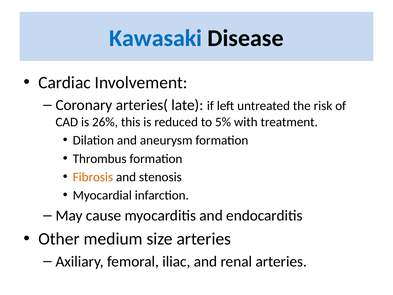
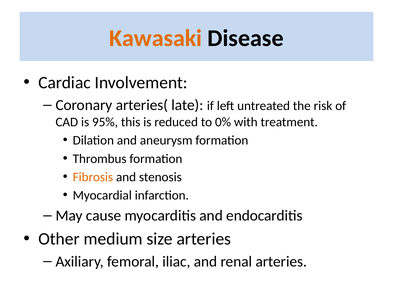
Kawasaki colour: blue -> orange
26%: 26% -> 95%
5%: 5% -> 0%
